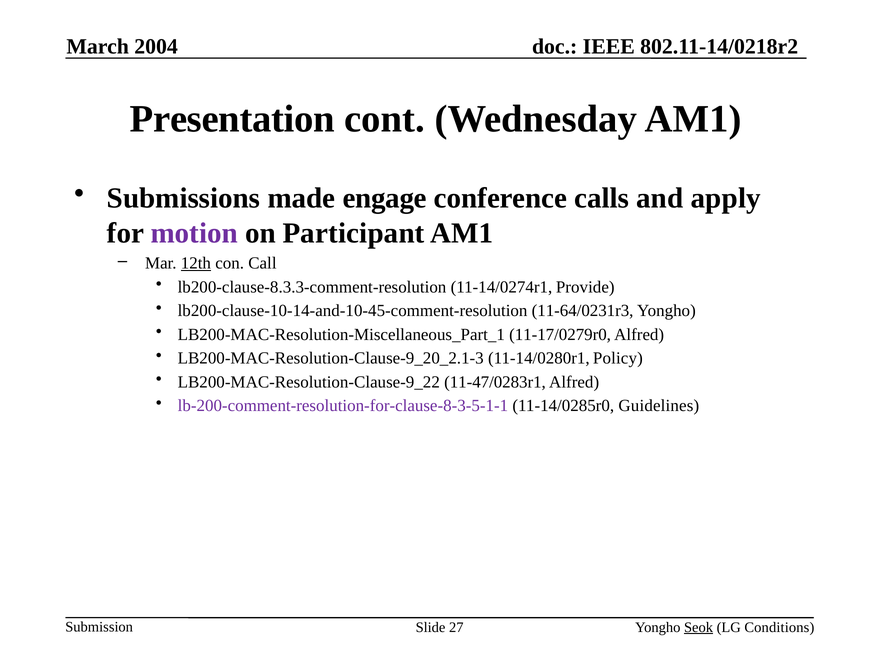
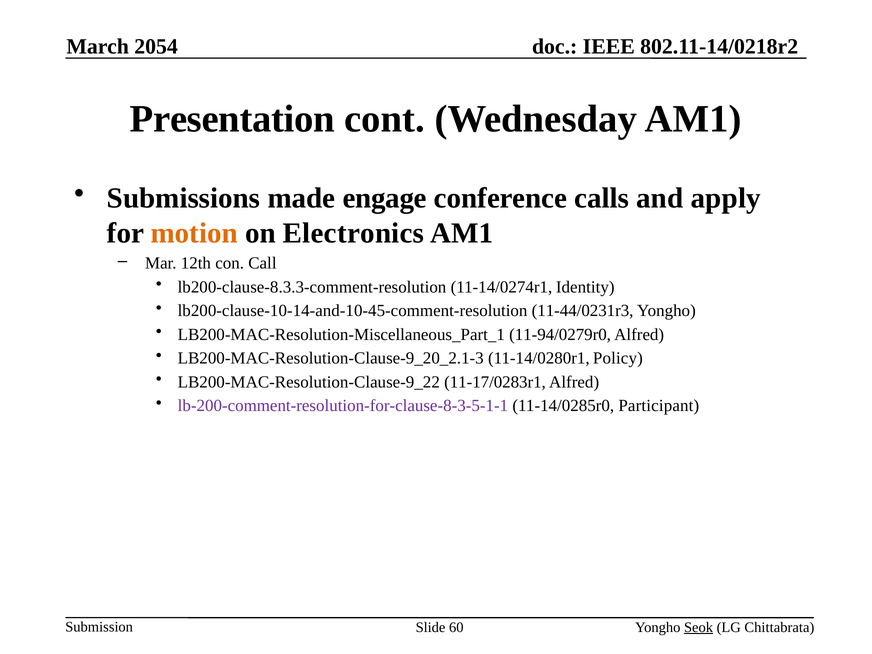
2004: 2004 -> 2054
motion colour: purple -> orange
Participant: Participant -> Electronics
12th underline: present -> none
Provide: Provide -> Identity
11-64/0231r3: 11-64/0231r3 -> 11-44/0231r3
11-17/0279r0: 11-17/0279r0 -> 11-94/0279r0
11-47/0283r1: 11-47/0283r1 -> 11-17/0283r1
Guidelines: Guidelines -> Participant
27: 27 -> 60
Conditions: Conditions -> Chittabrata
